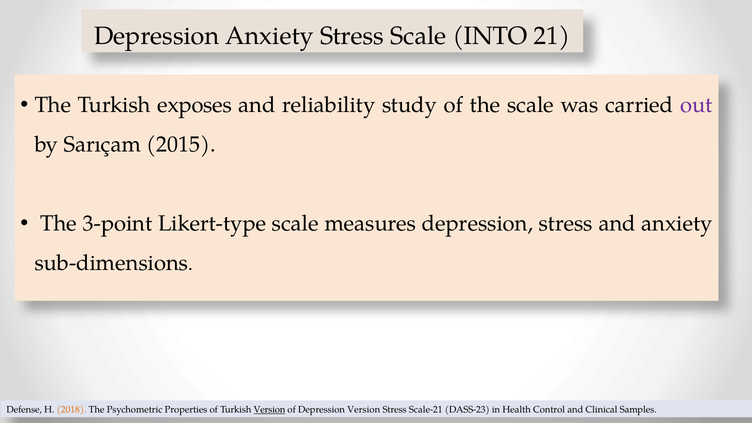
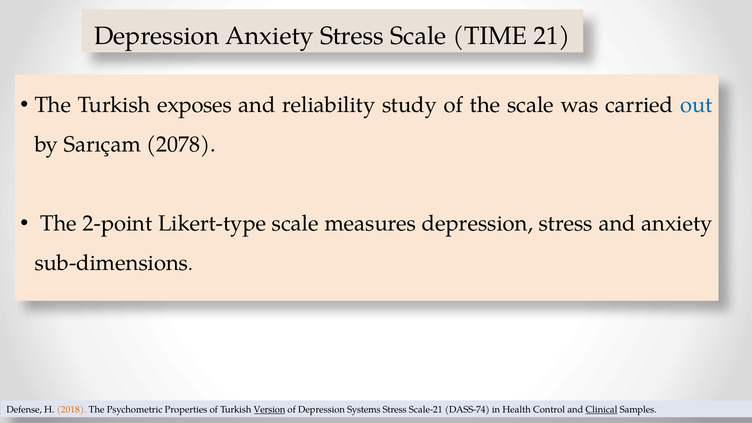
INTO: INTO -> TIME
out colour: purple -> blue
2015: 2015 -> 2078
3-point: 3-point -> 2-point
Depression Version: Version -> Systems
DASS-23: DASS-23 -> DASS-74
Clinical underline: none -> present
